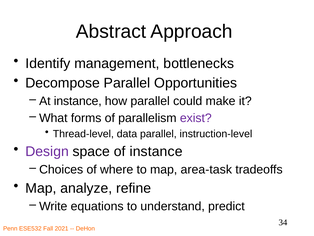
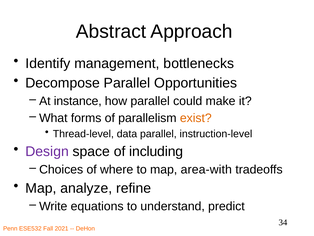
exist colour: purple -> orange
of instance: instance -> including
area-task: area-task -> area-with
